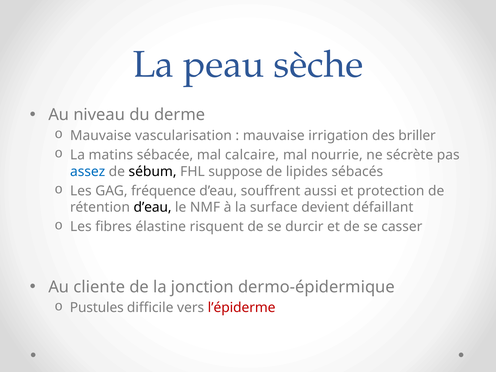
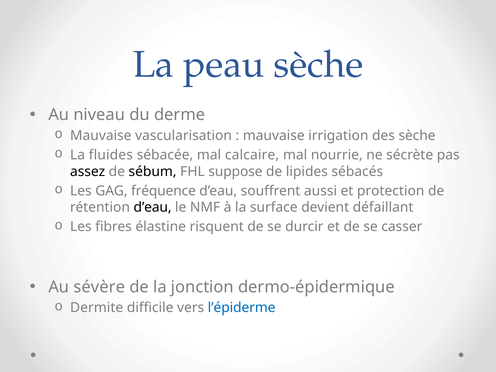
des briller: briller -> sèche
matins: matins -> fluides
assez colour: blue -> black
cliente: cliente -> sévère
Pustules: Pustules -> Dermite
l’épiderme colour: red -> blue
